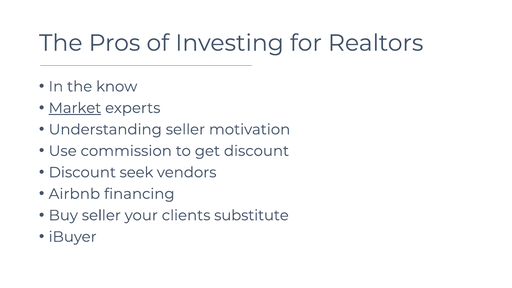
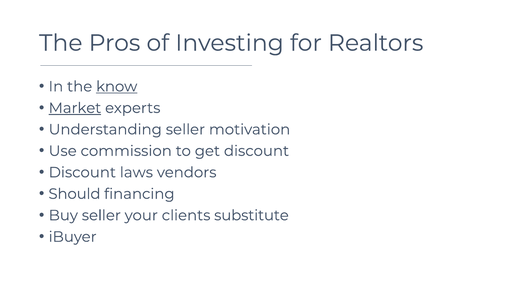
know underline: none -> present
seek: seek -> laws
Airbnb: Airbnb -> Should
